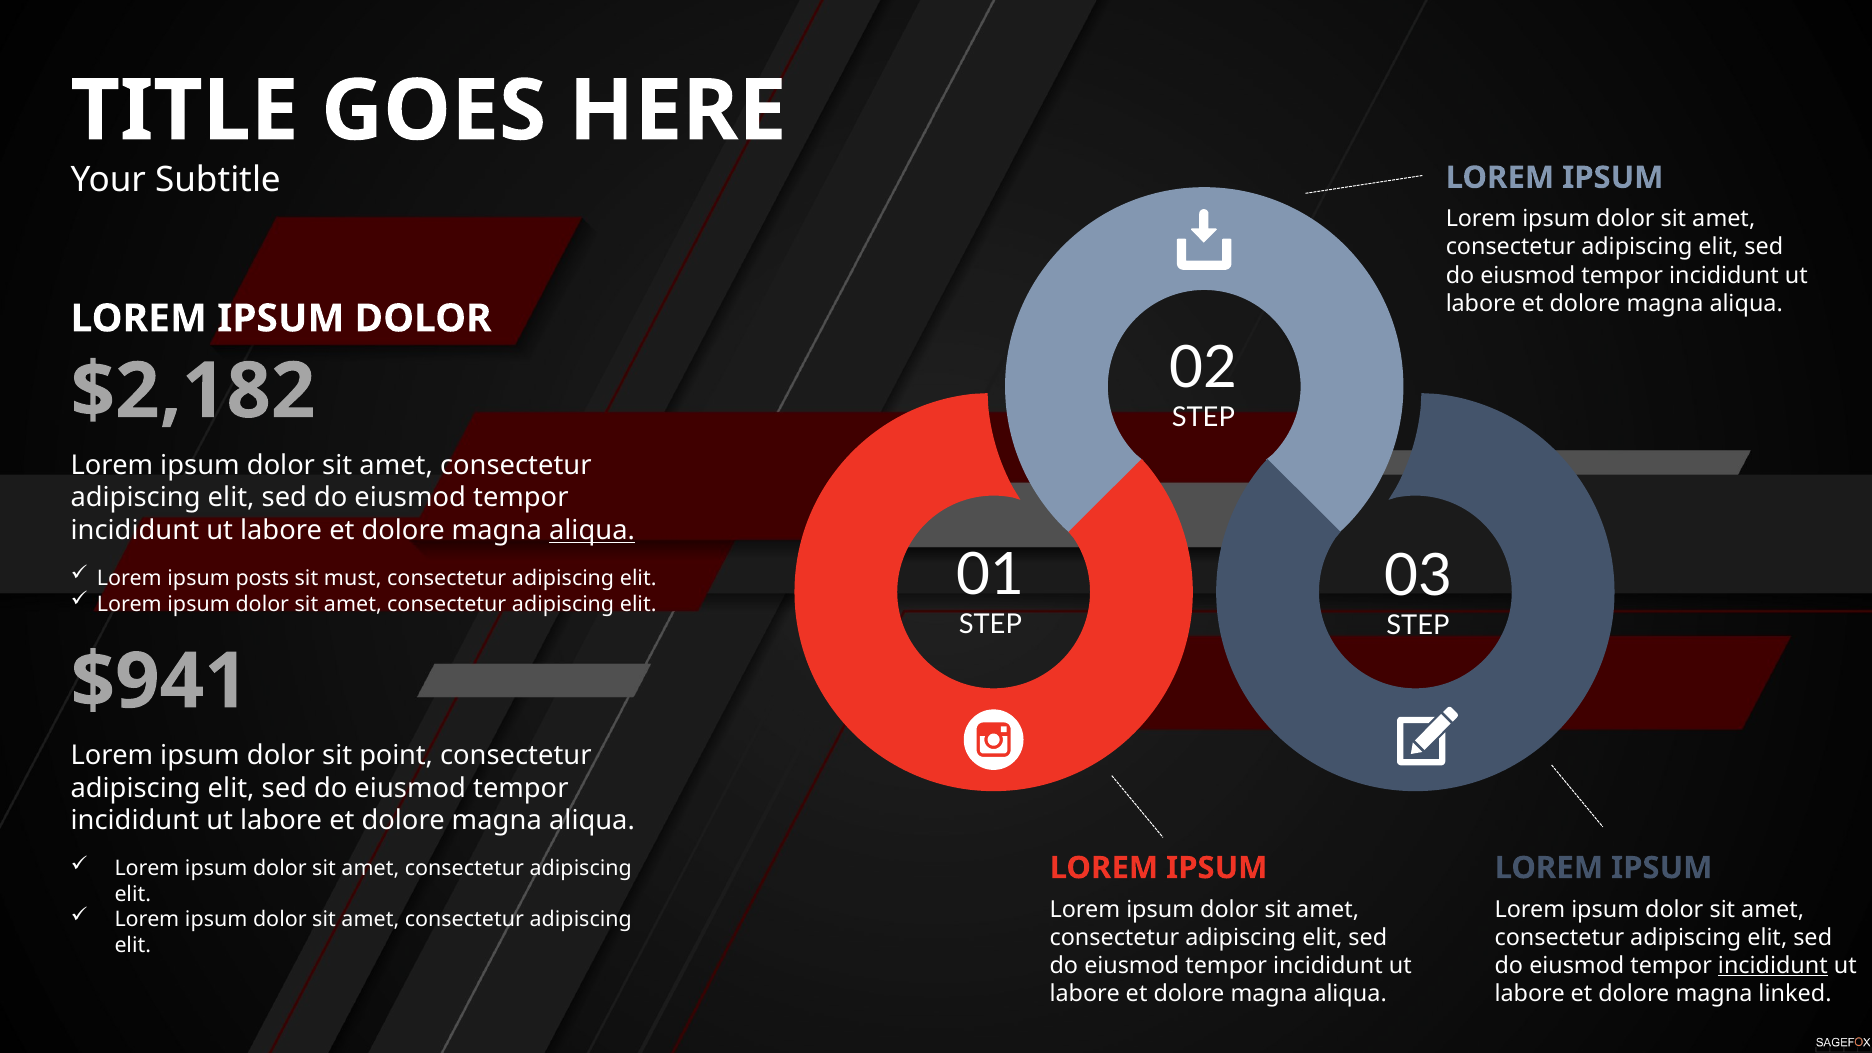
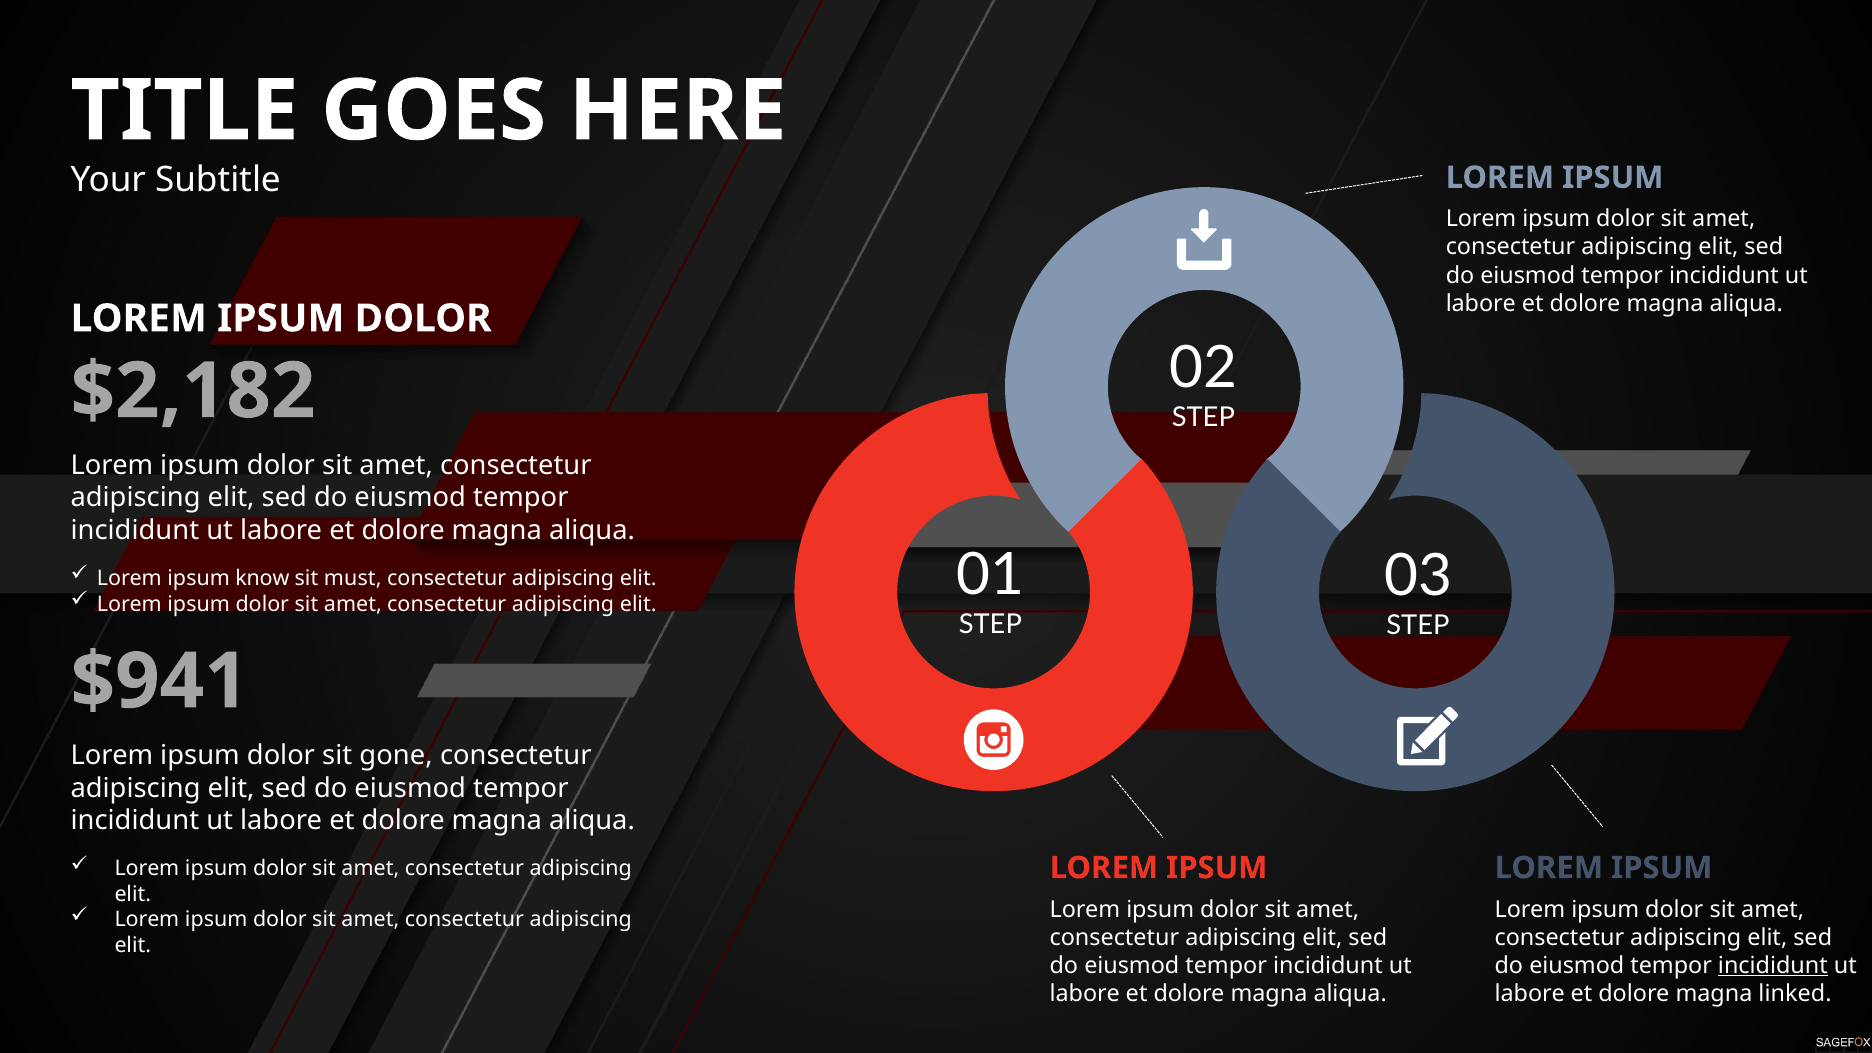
aliqua at (592, 531) underline: present -> none
posts: posts -> know
point: point -> gone
